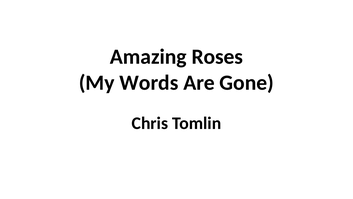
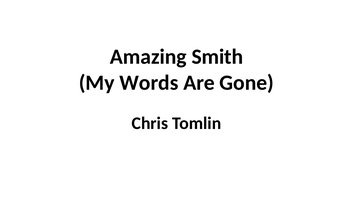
Roses: Roses -> Smith
